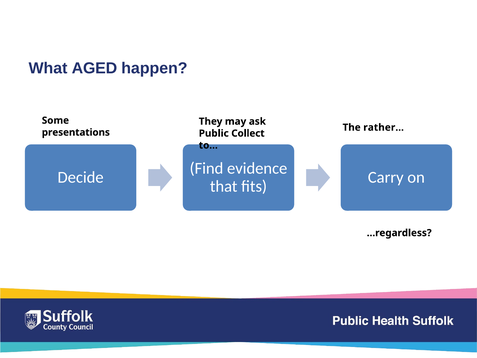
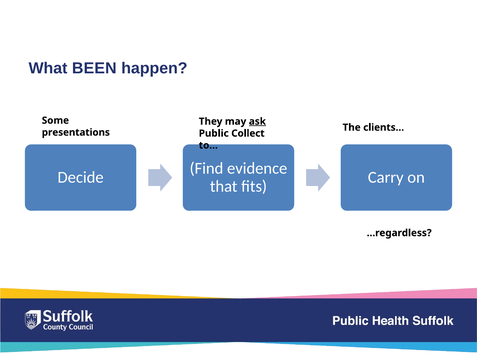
AGED: AGED -> BEEN
ask underline: none -> present
rather…: rather… -> clients…
